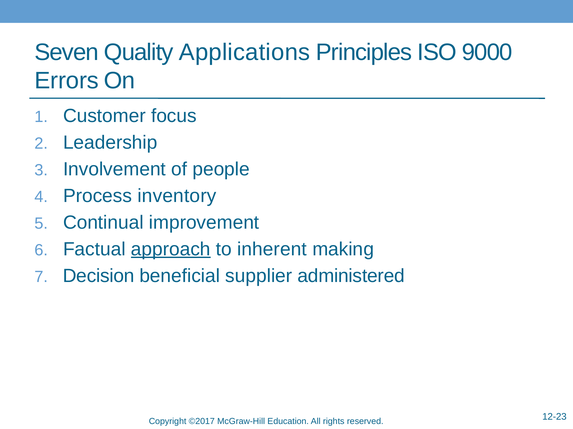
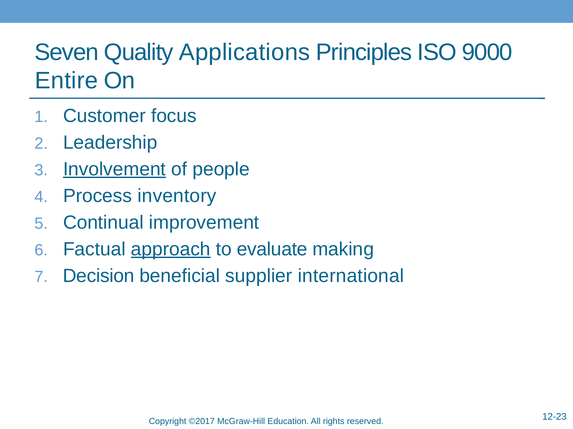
Errors: Errors -> Entire
Involvement underline: none -> present
inherent: inherent -> evaluate
administered: administered -> international
